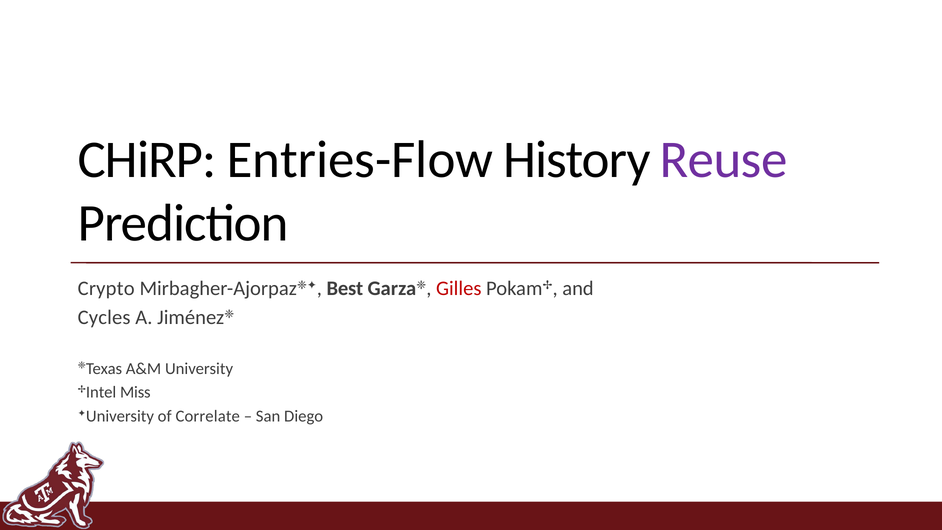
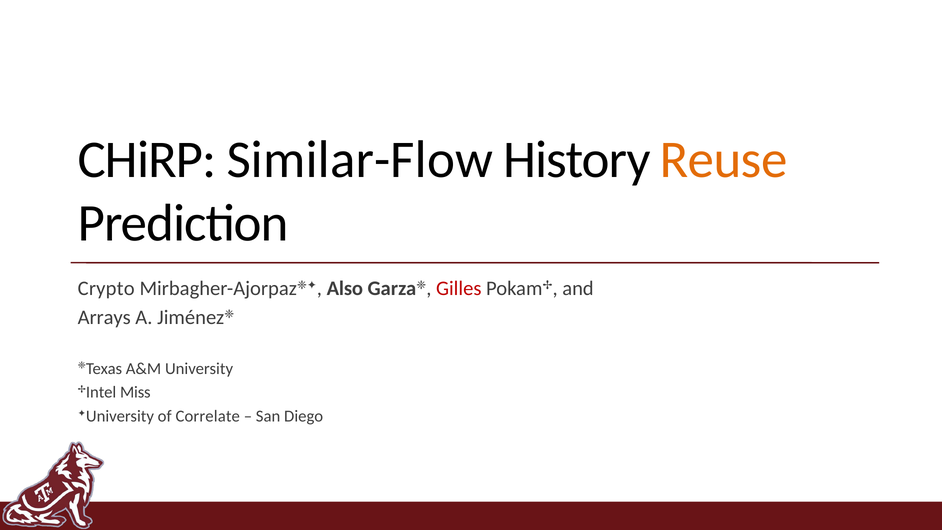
Entries-Flow: Entries-Flow -> Similar-Flow
Reuse colour: purple -> orange
Best: Best -> Also
Cycles: Cycles -> Arrays
